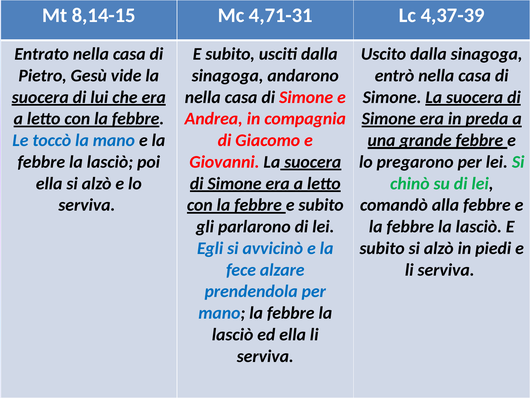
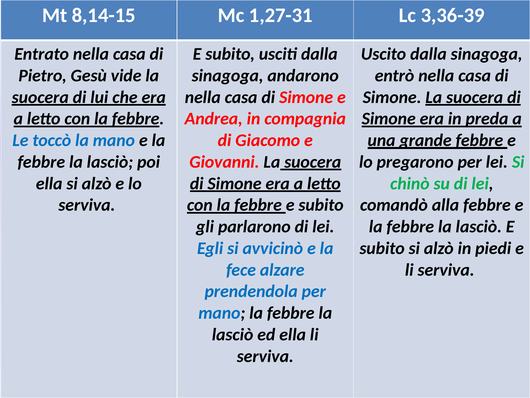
4,71-31: 4,71-31 -> 1,27-31
4,37-39: 4,37-39 -> 3,36-39
